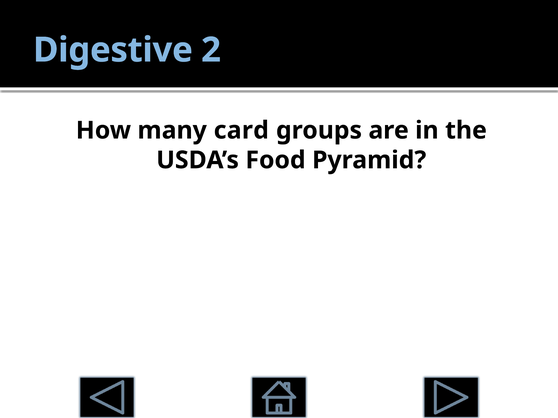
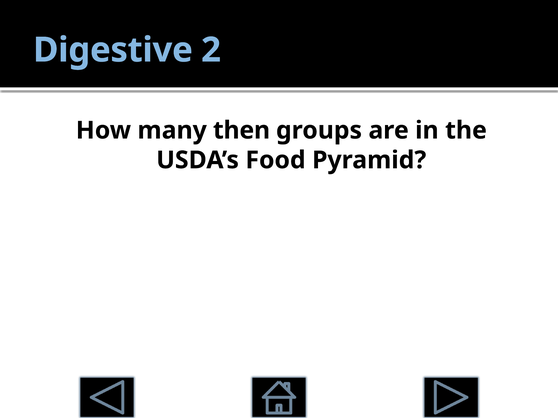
card: card -> then
